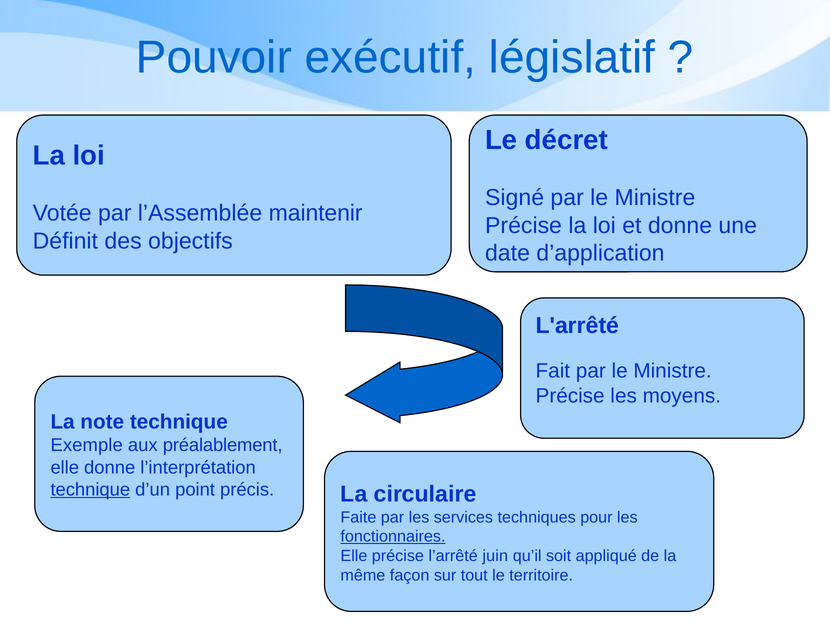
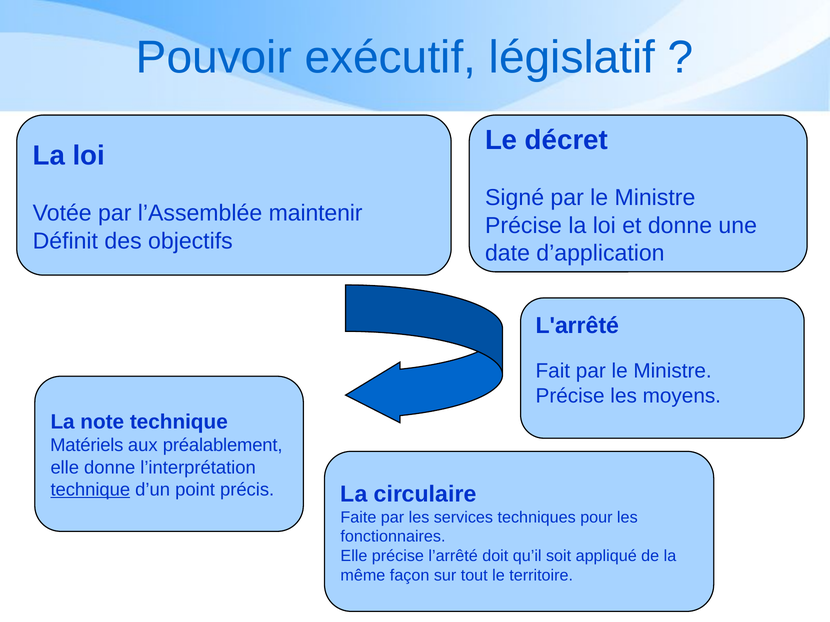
Exemple: Exemple -> Matériels
fonctionnaires underline: present -> none
juin: juin -> doit
